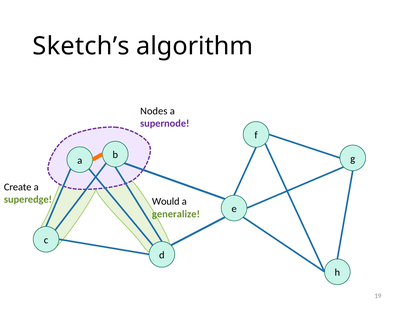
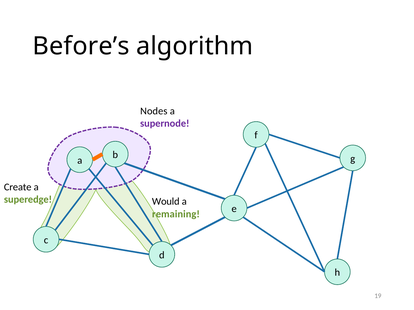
Sketch’s: Sketch’s -> Before’s
generalize: generalize -> remaining
